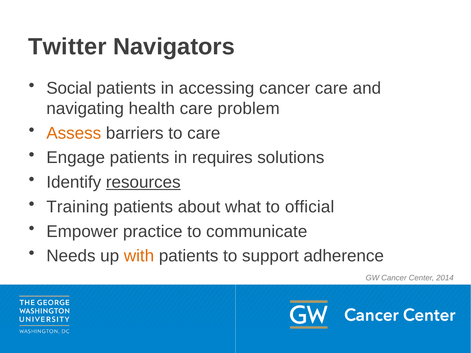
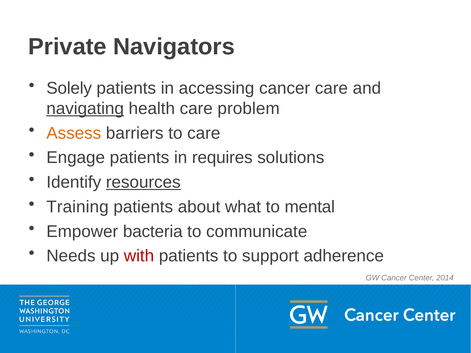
Twitter: Twitter -> Private
Social: Social -> Solely
navigating underline: none -> present
official: official -> mental
practice: practice -> bacteria
with colour: orange -> red
